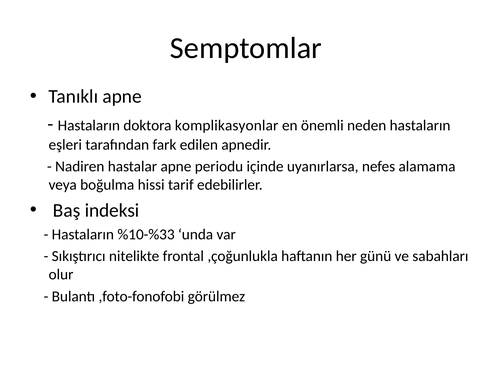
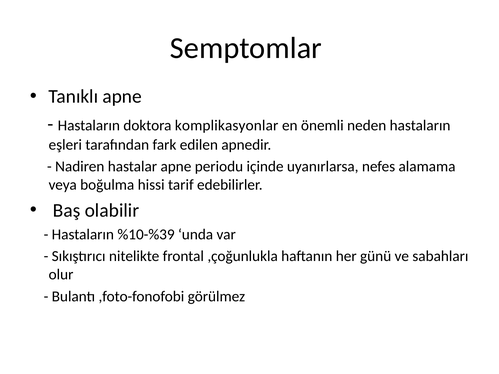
indeksi: indeksi -> olabilir
%10-%33: %10-%33 -> %10-%39
